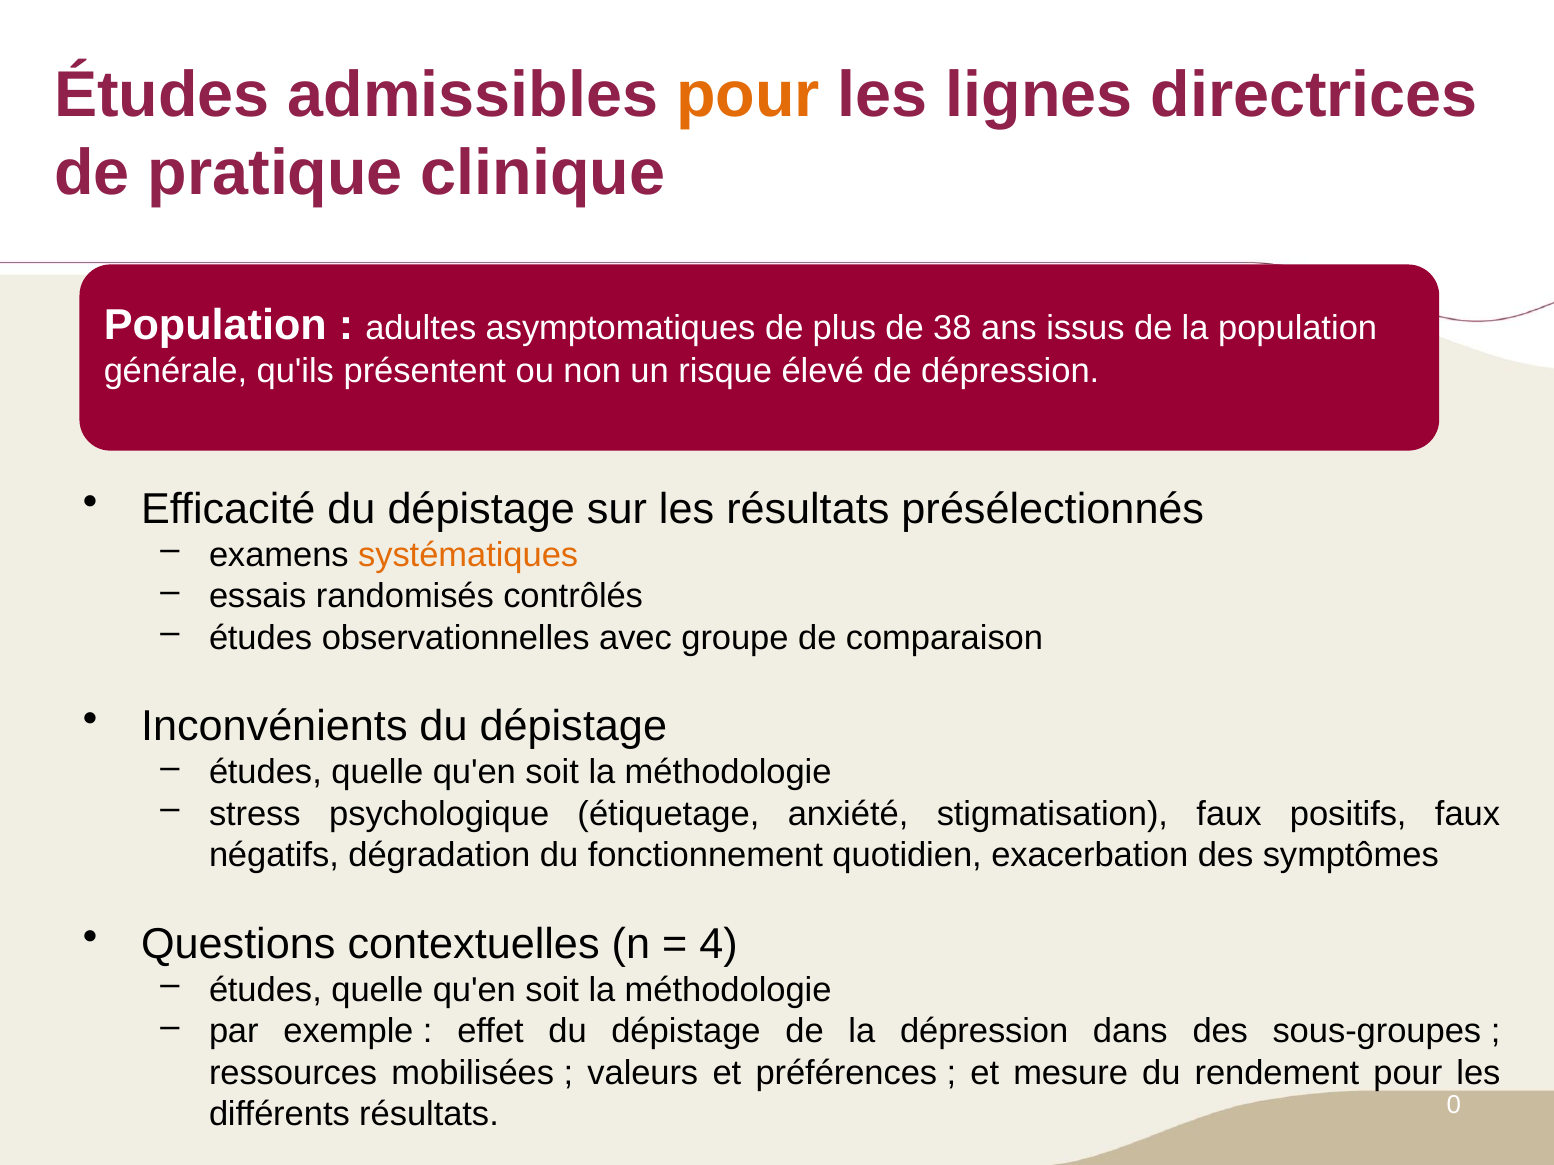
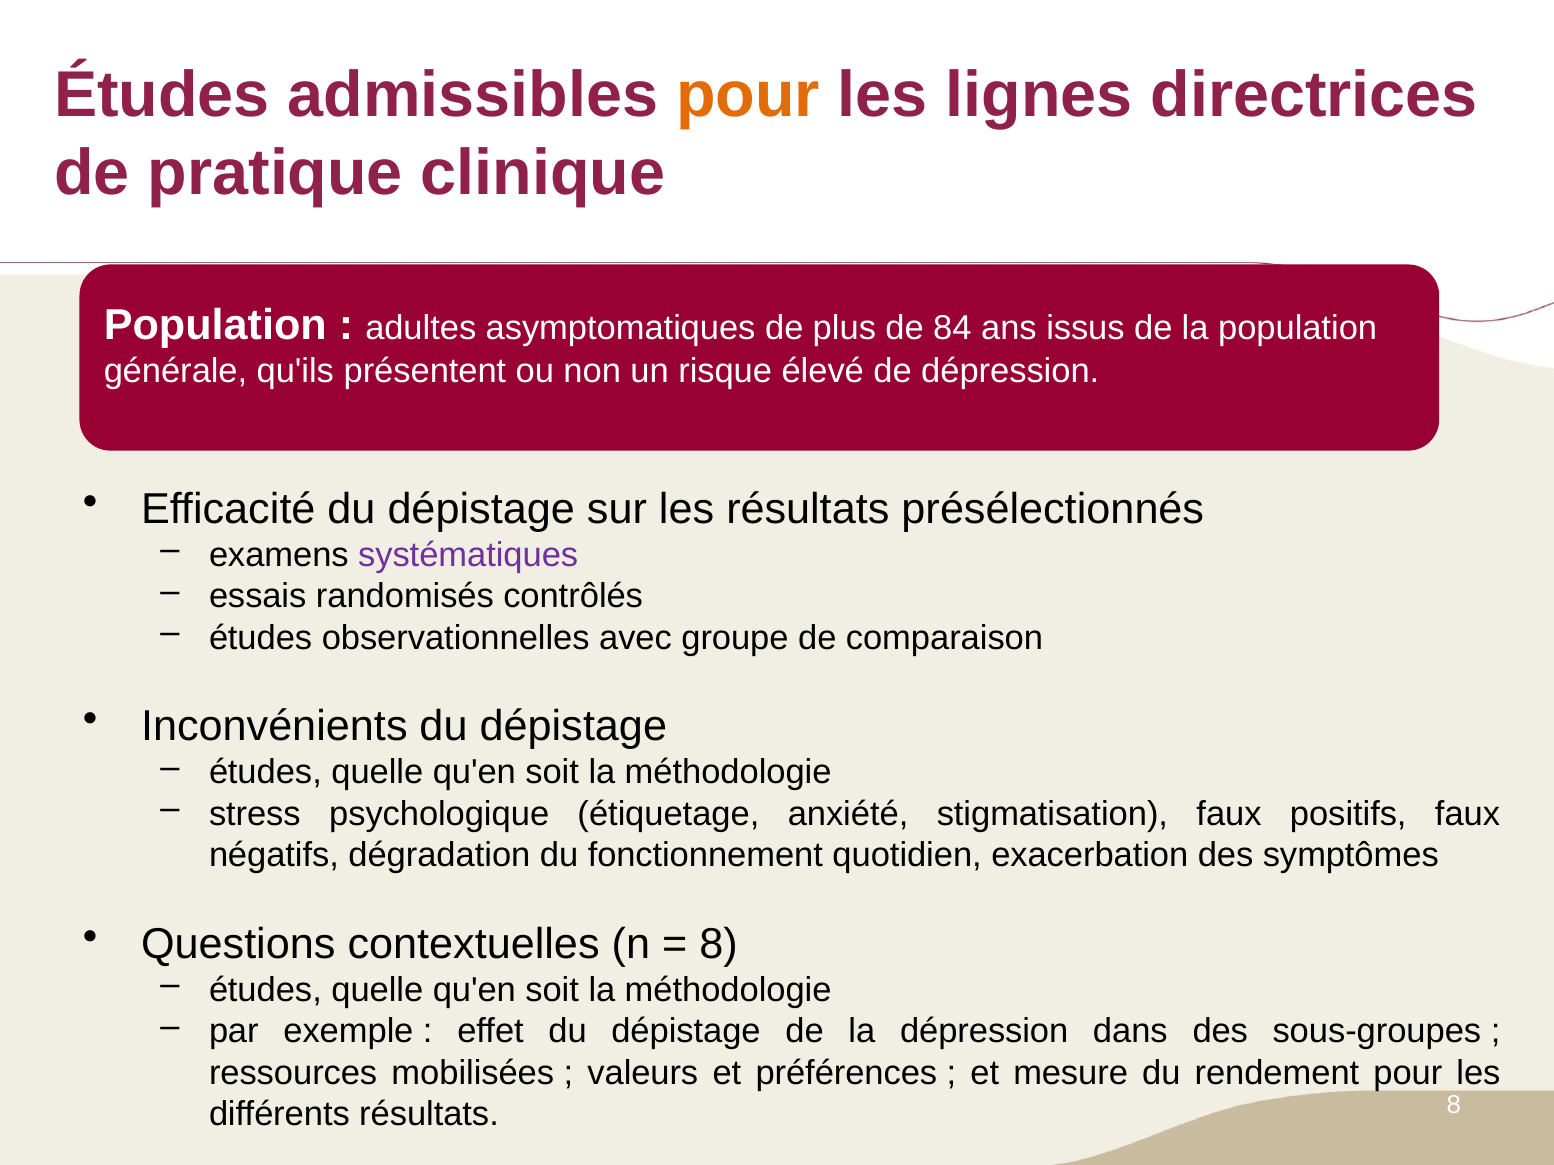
38: 38 -> 84
systématiques colour: orange -> purple
4 at (719, 944): 4 -> 8
résultats 0: 0 -> 8
